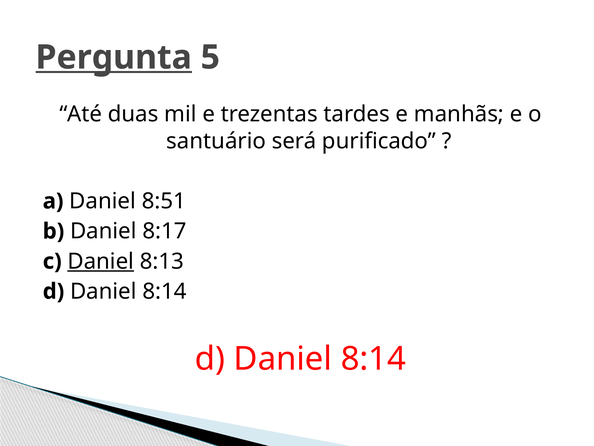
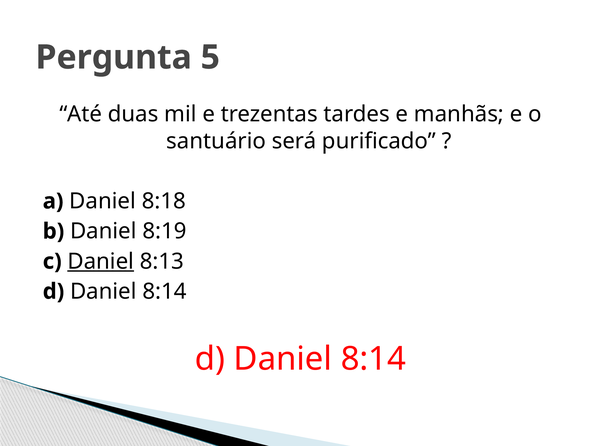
Pergunta underline: present -> none
8:51: 8:51 -> 8:18
8:17: 8:17 -> 8:19
